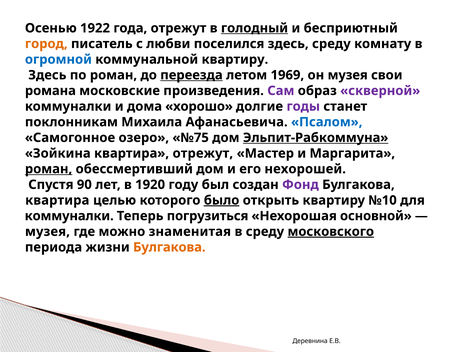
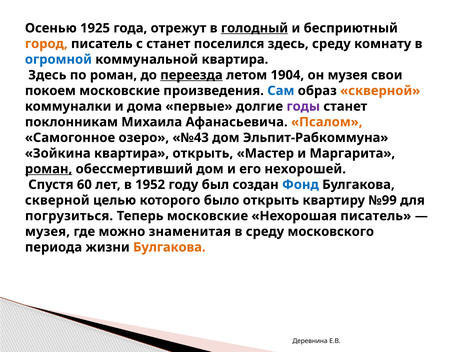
1922: 1922 -> 1925
с любви: любви -> станет
коммунальной квартиру: квартиру -> квартира
1969: 1969 -> 1904
романа: романа -> покоем
Сам colour: purple -> blue
скверной at (380, 91) colour: purple -> orange
хорошо: хорошо -> первые
Псалом colour: blue -> orange
№75: №75 -> №43
Эльпит-Рабкоммуна underline: present -> none
квартира отрежут: отрежут -> открыть
90: 90 -> 60
1920: 1920 -> 1952
Фонд colour: purple -> blue
квартира at (57, 200): квартира -> скверной
было underline: present -> none
№10: №10 -> №99
коммуналки at (69, 216): коммуналки -> погрузиться
Теперь погрузиться: погрузиться -> московские
Нехорошая основной: основной -> писатель
московского underline: present -> none
